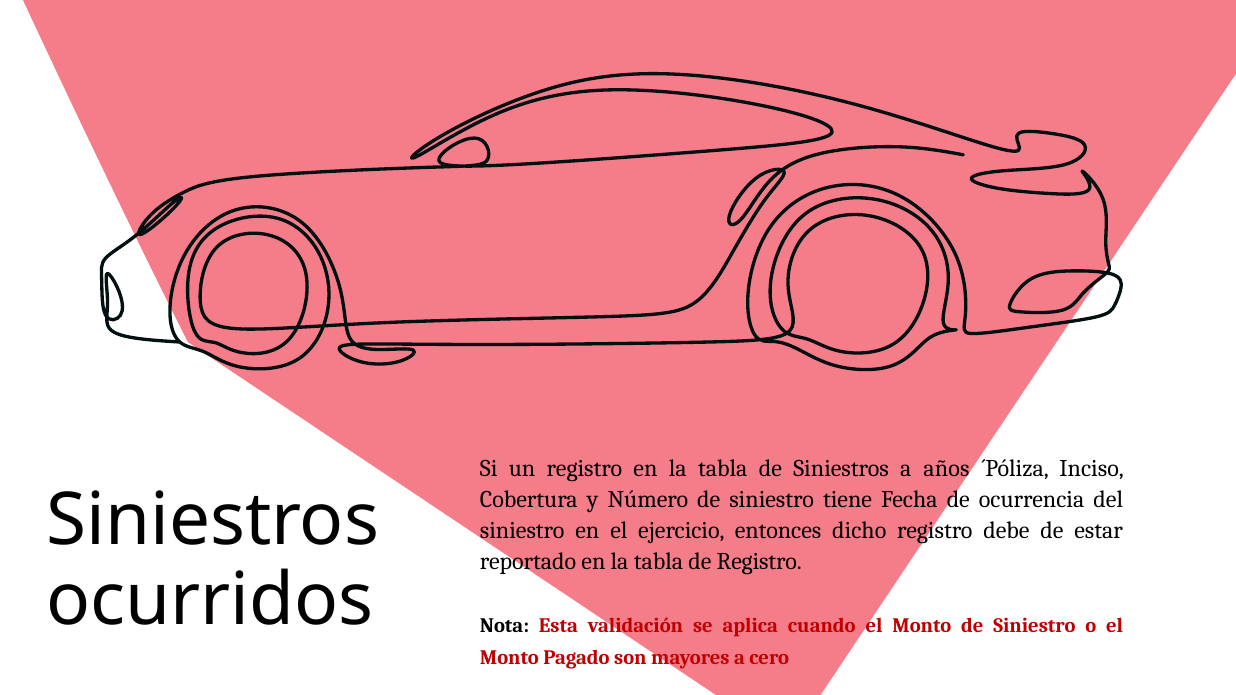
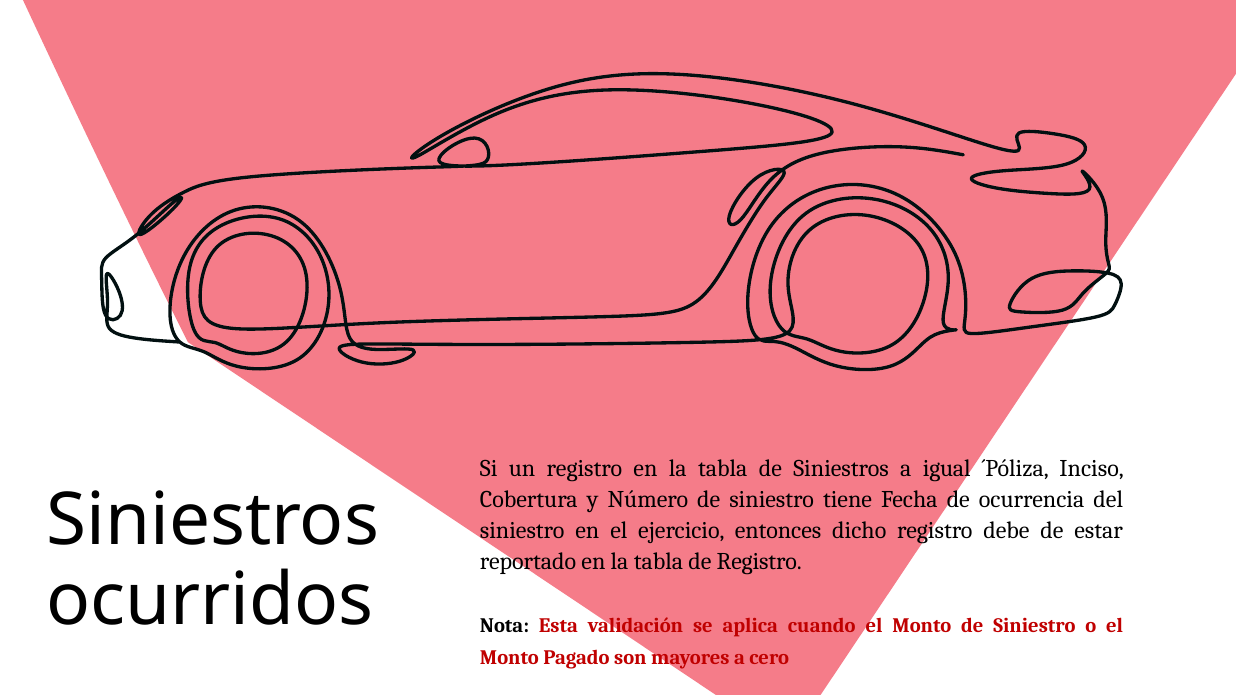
años: años -> igual
